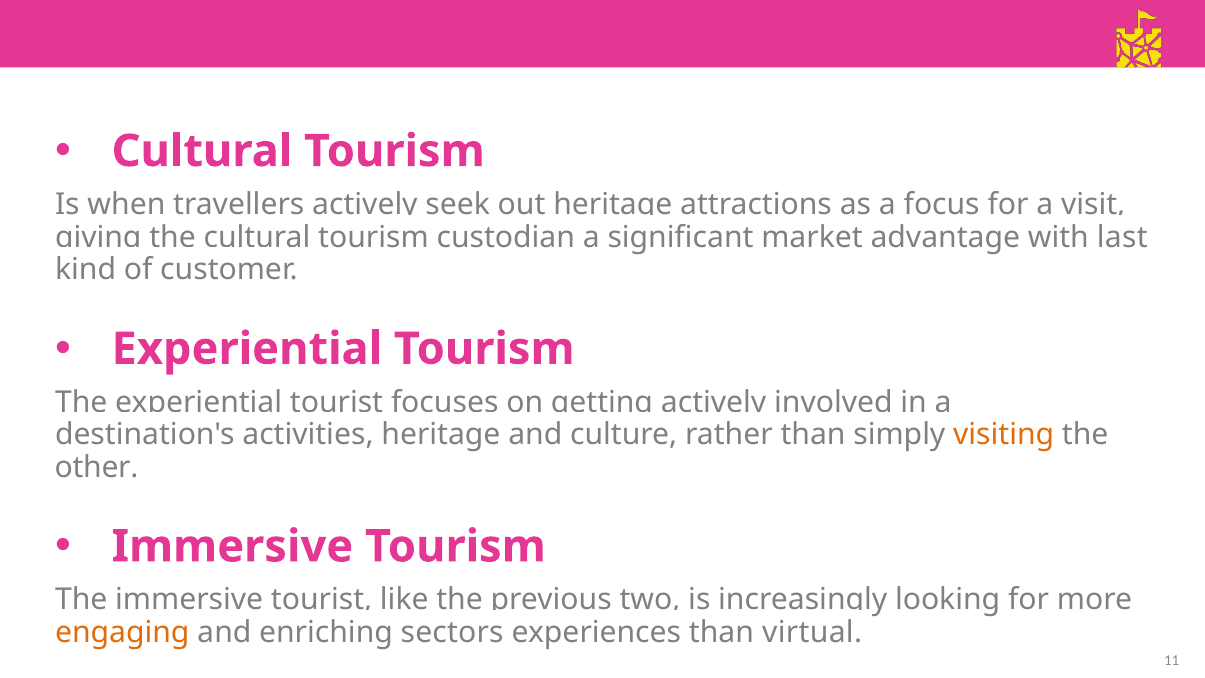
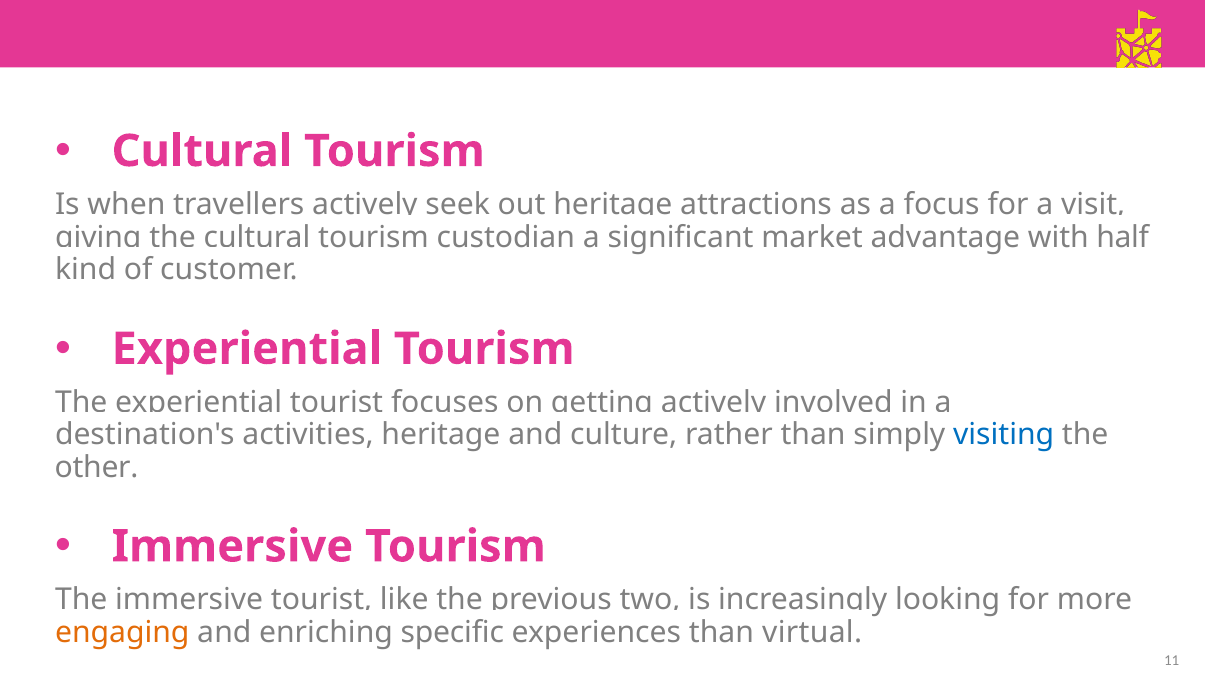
last: last -> half
visiting colour: orange -> blue
sectors: sectors -> specific
